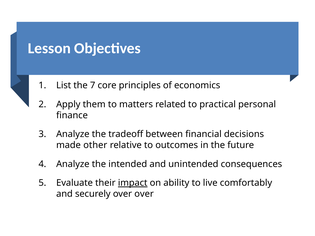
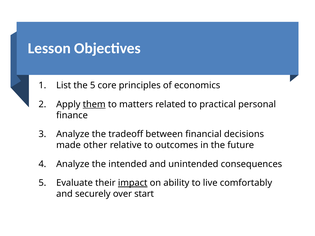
the 7: 7 -> 5
them underline: none -> present
over over: over -> start
